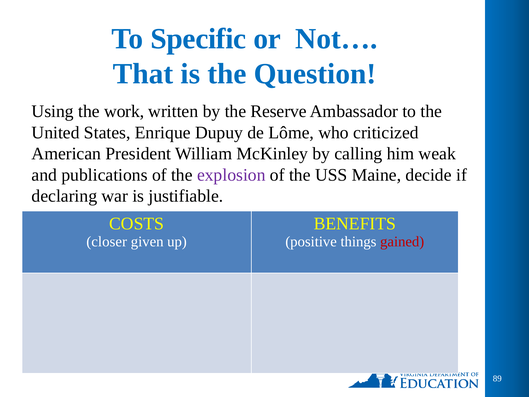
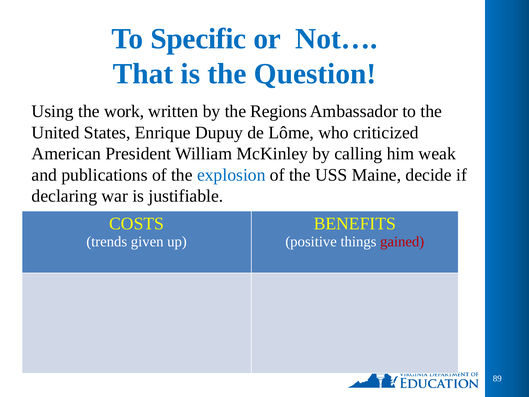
Reserve: Reserve -> Regions
explosion colour: purple -> blue
closer: closer -> trends
